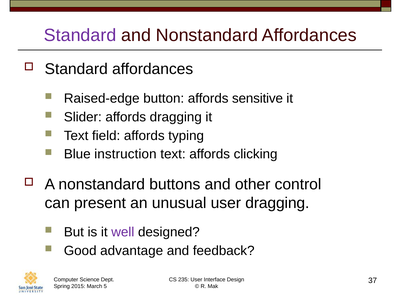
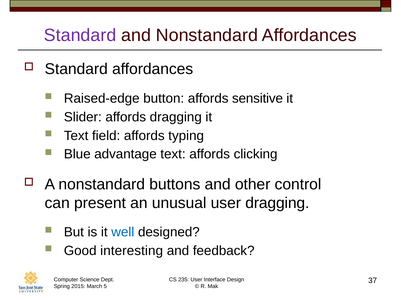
instruction: instruction -> advantage
well colour: purple -> blue
advantage: advantage -> interesting
